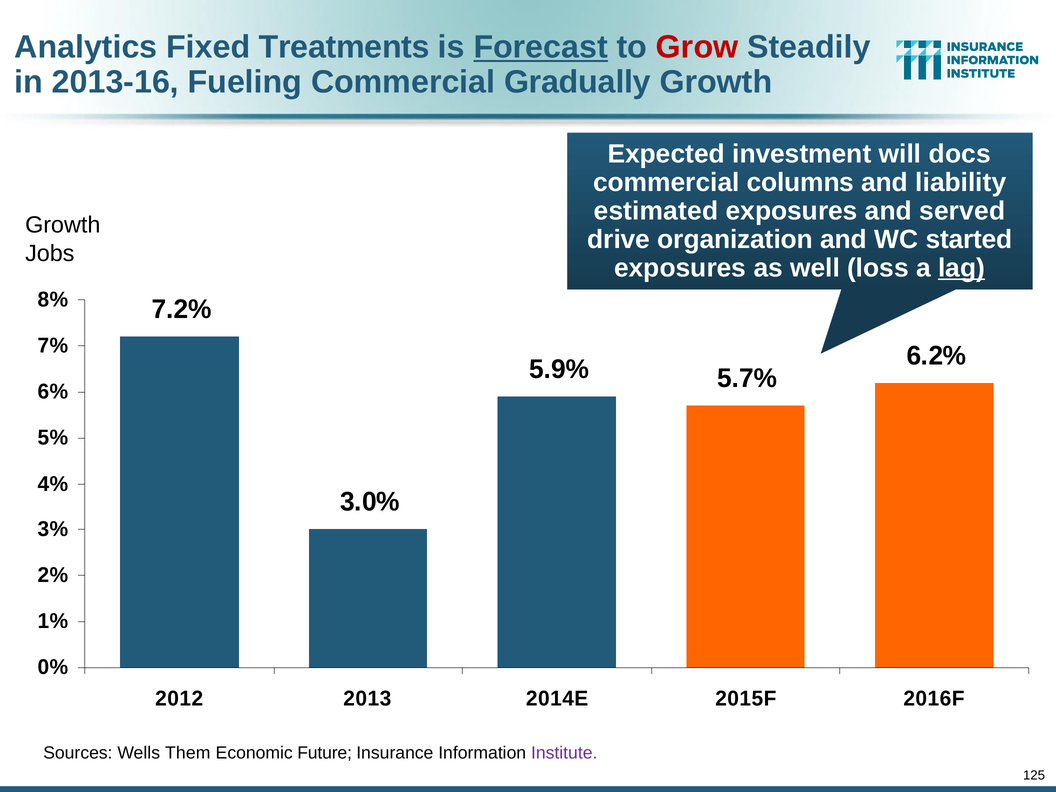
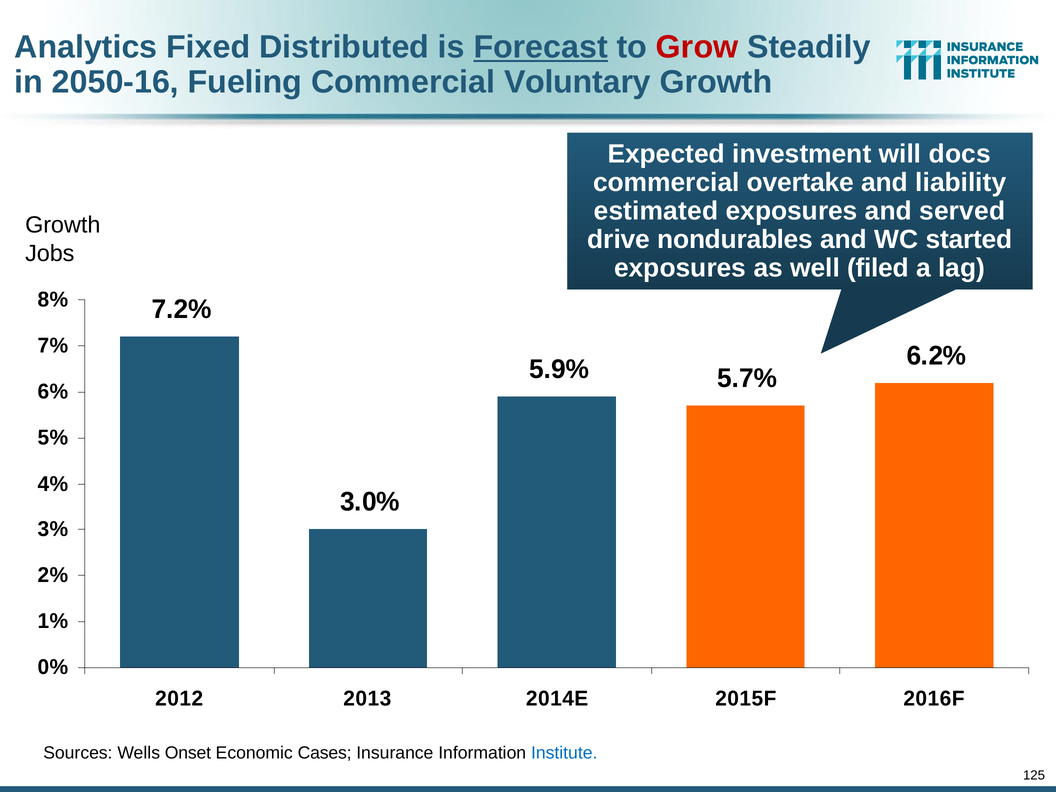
Treatments: Treatments -> Distributed
2013-16: 2013-16 -> 2050-16
Gradually: Gradually -> Voluntary
columns: columns -> overtake
organization: organization -> nondurables
loss: loss -> filed
lag underline: present -> none
Them: Them -> Onset
Future: Future -> Cases
Institute colour: purple -> blue
